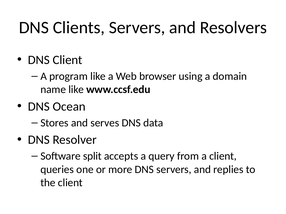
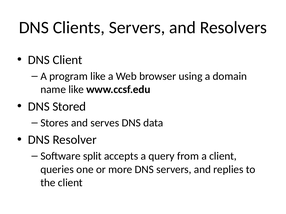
Ocean: Ocean -> Stored
